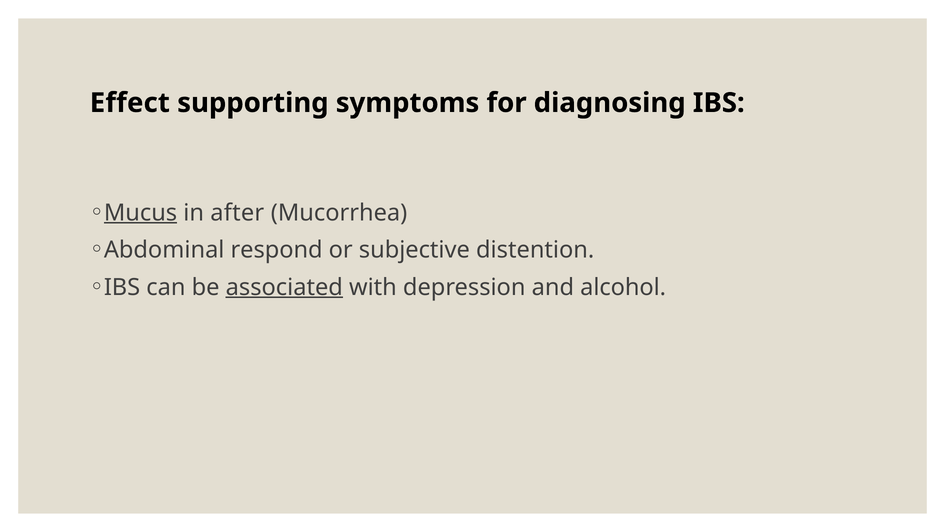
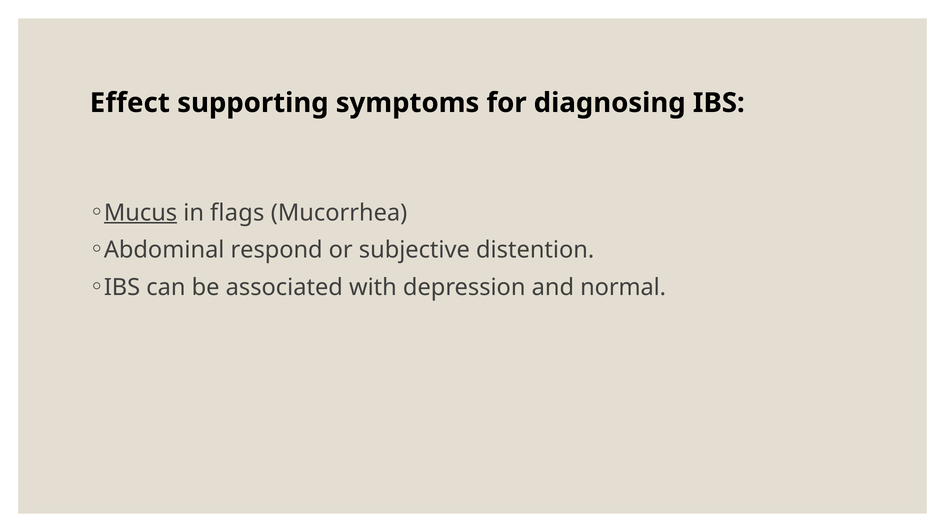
after: after -> flags
associated underline: present -> none
alcohol: alcohol -> normal
